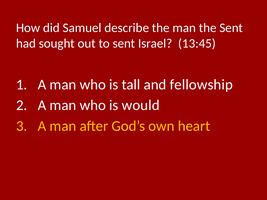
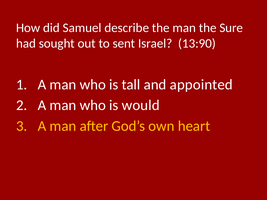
the Sent: Sent -> Sure
13:45: 13:45 -> 13:90
fellowship: fellowship -> appointed
